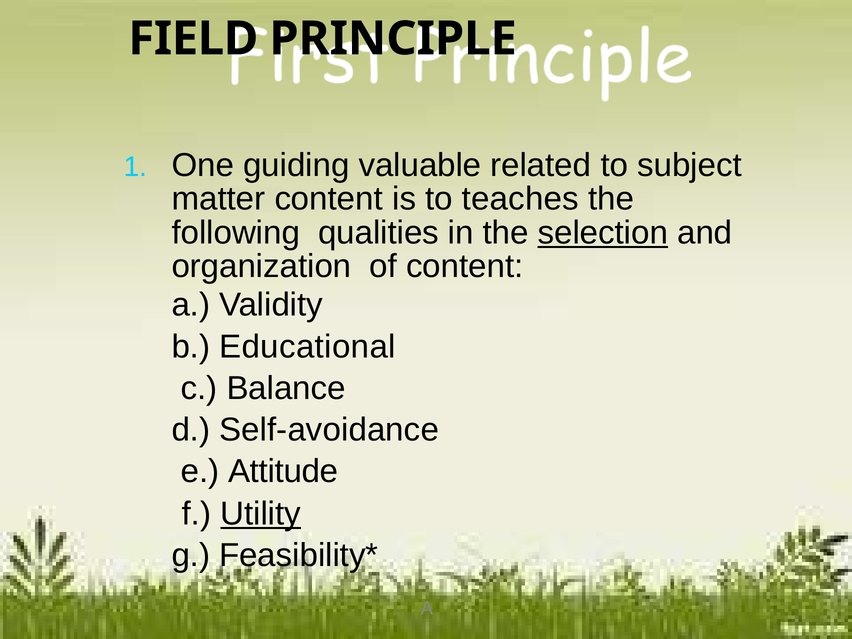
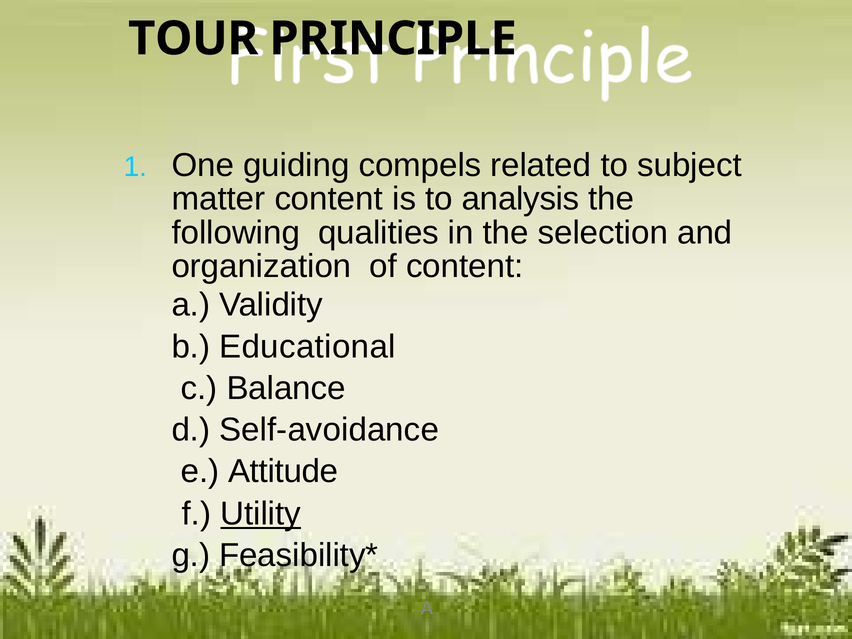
FIELD: FIELD -> TOUR
valuable: valuable -> compels
teaches: teaches -> analysis
selection underline: present -> none
